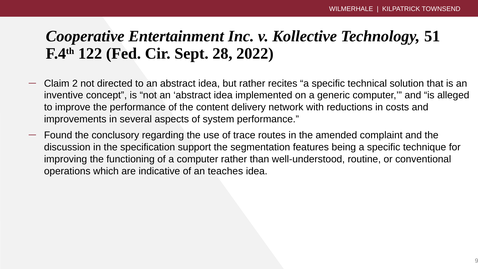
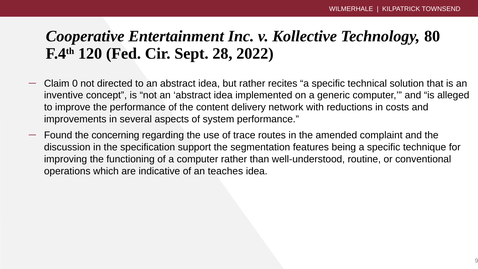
51: 51 -> 80
122: 122 -> 120
2: 2 -> 0
conclusory: conclusory -> concerning
